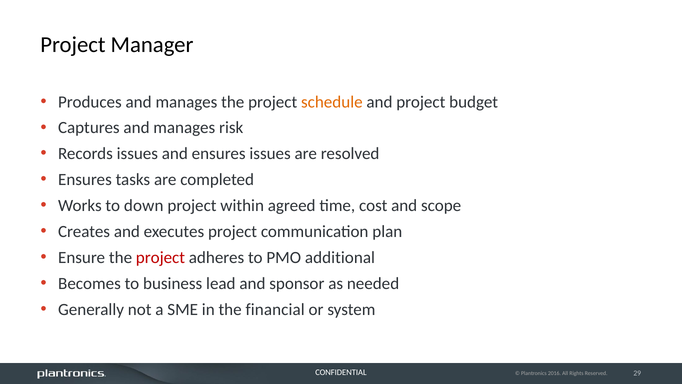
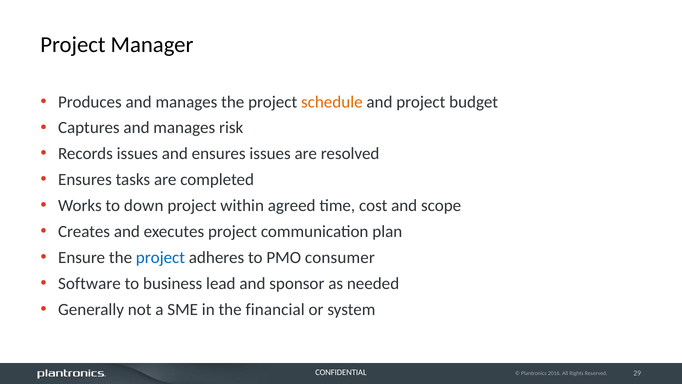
project at (160, 257) colour: red -> blue
additional: additional -> consumer
Becomes: Becomes -> Software
